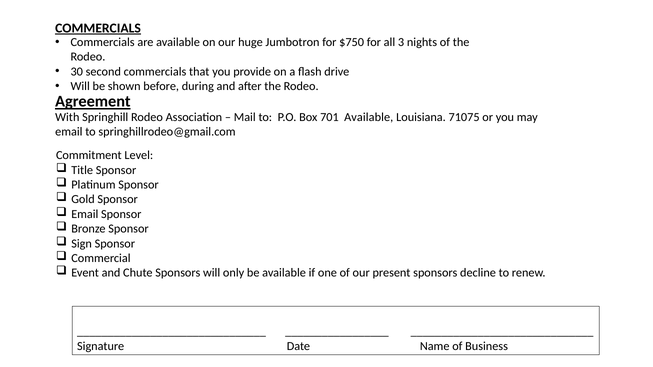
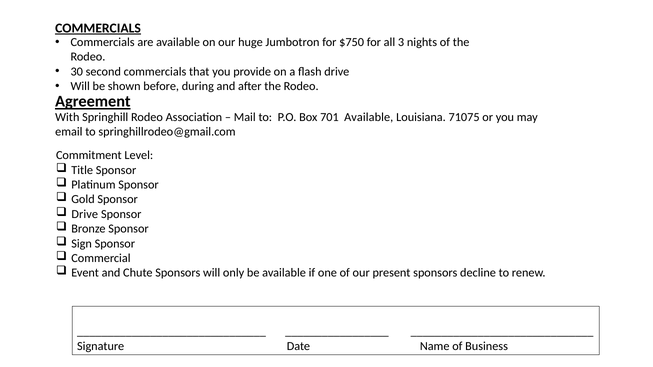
Email at (85, 214): Email -> Drive
